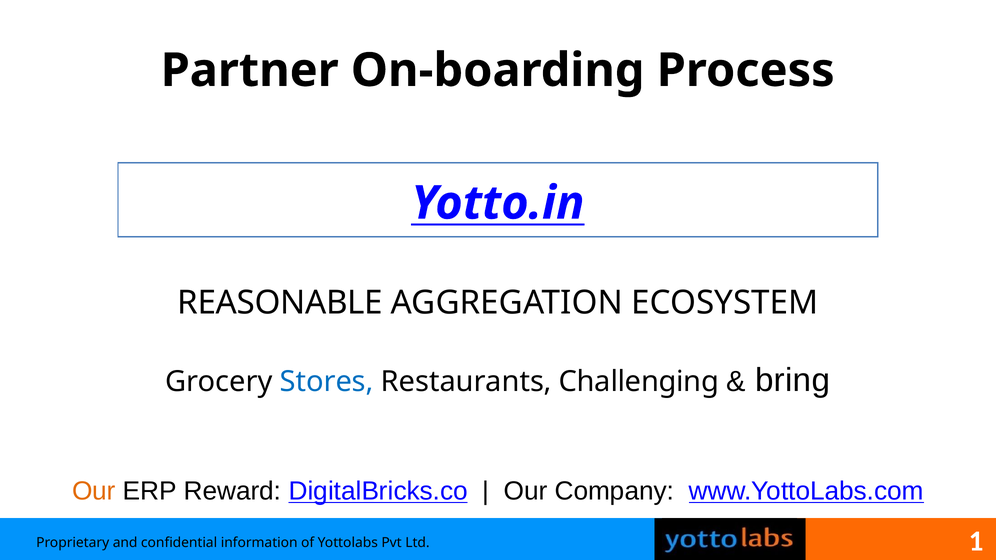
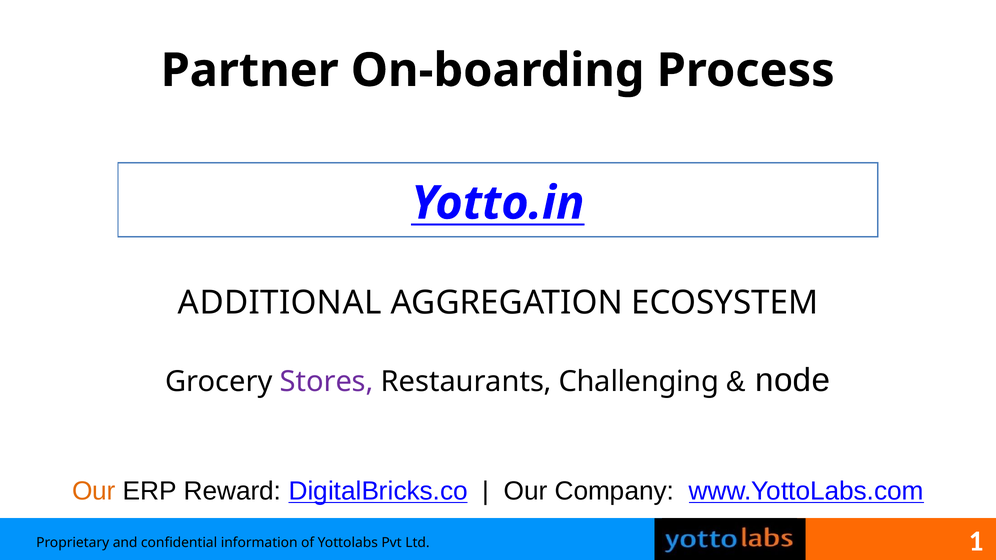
REASONABLE: REASONABLE -> ADDITIONAL
Stores colour: blue -> purple
bring: bring -> node
